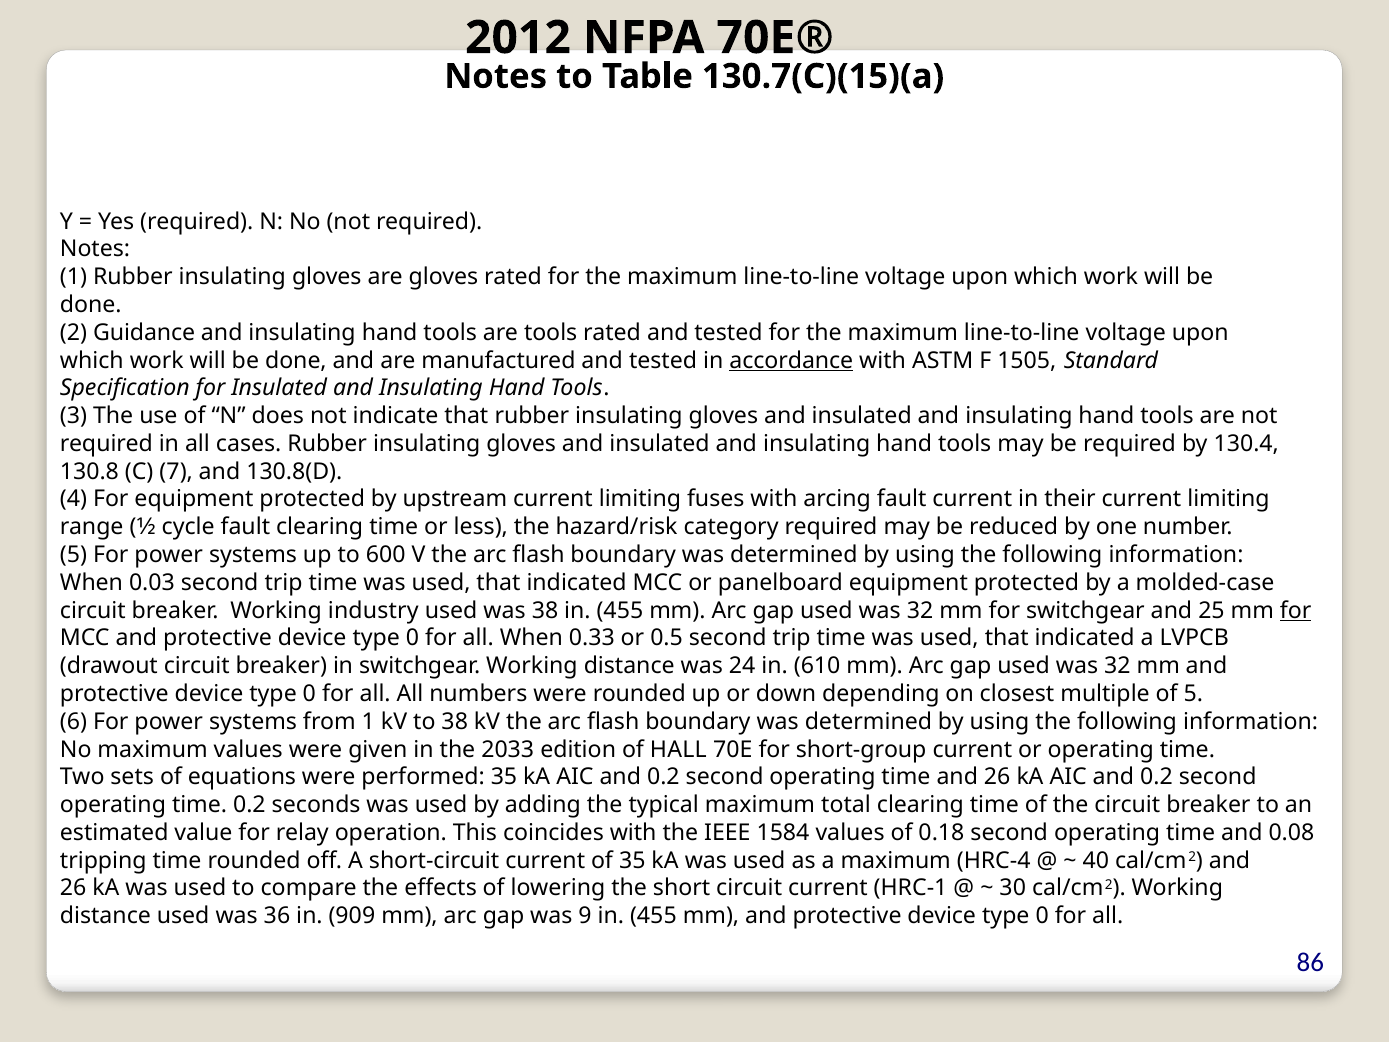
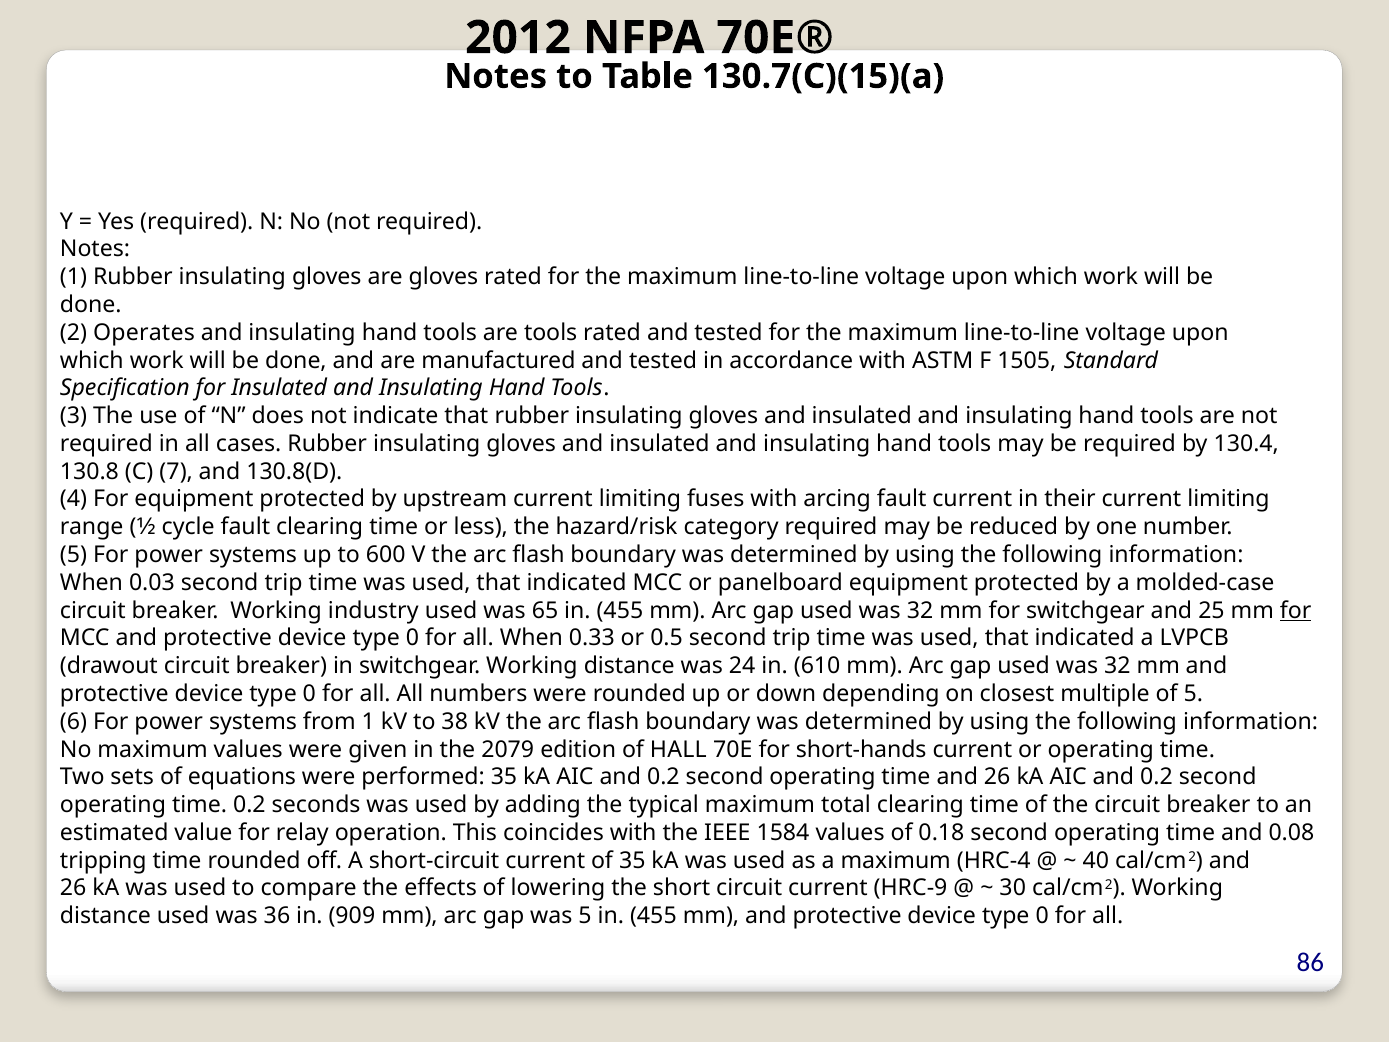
Guidance: Guidance -> Operates
accordance underline: present -> none
was 38: 38 -> 65
2033: 2033 -> 2079
short-group: short-group -> short-hands
HRC-1: HRC-1 -> HRC-9
was 9: 9 -> 5
